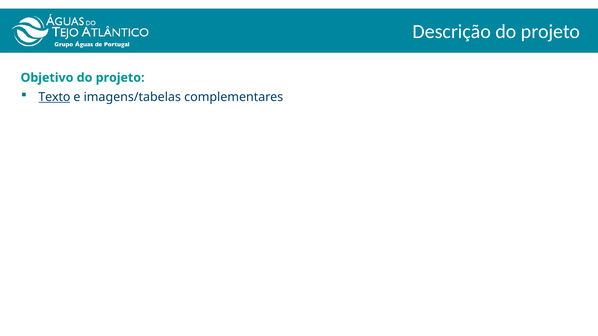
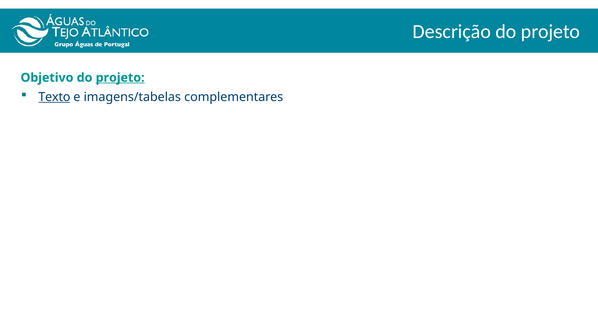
projeto at (120, 78) underline: none -> present
